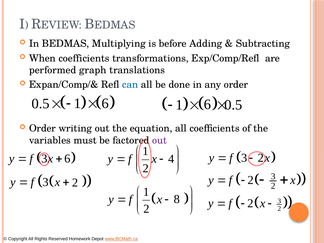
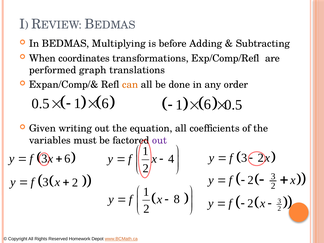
When coefficients: coefficients -> coordinates
can colour: blue -> orange
Order at (42, 128): Order -> Given
